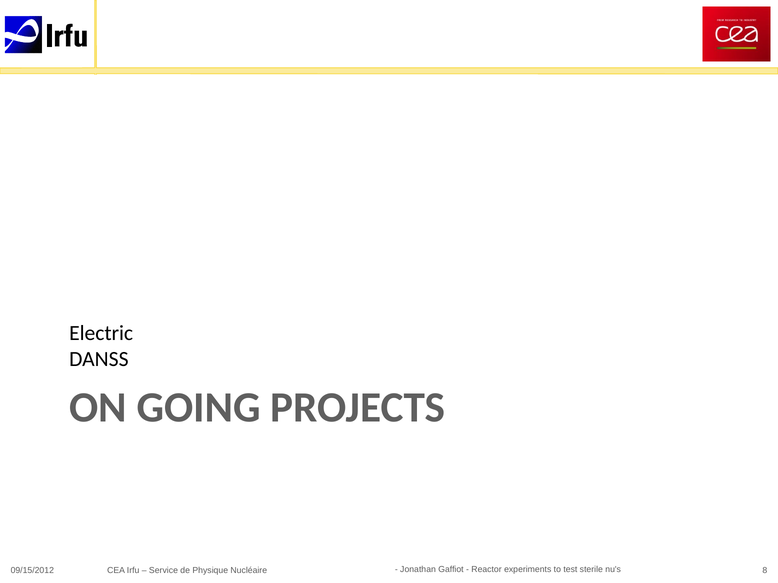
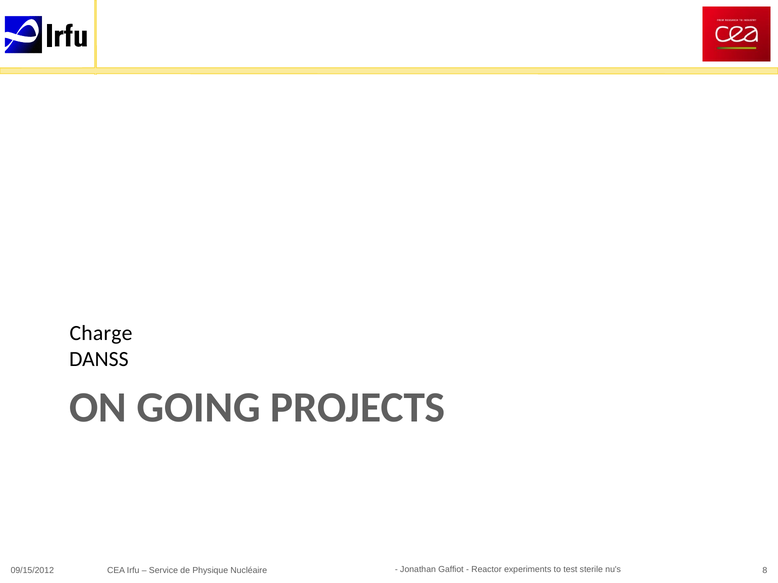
Electric: Electric -> Charge
